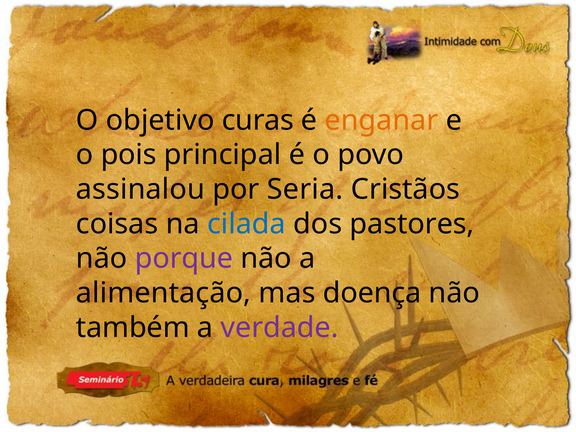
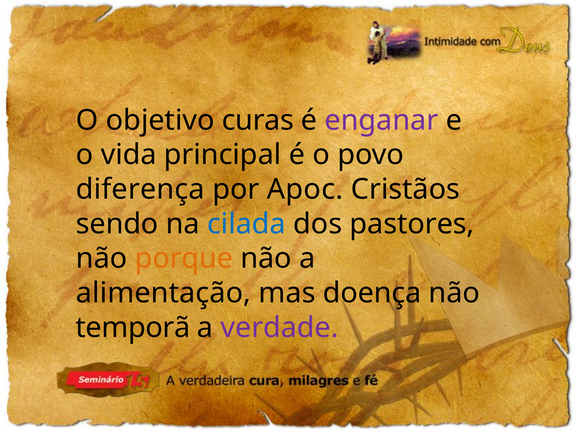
enganar colour: orange -> purple
pois: pois -> vida
assinalou: assinalou -> diferença
Seria: Seria -> Apoc
coisas: coisas -> sendo
porque colour: purple -> orange
também: também -> temporã
